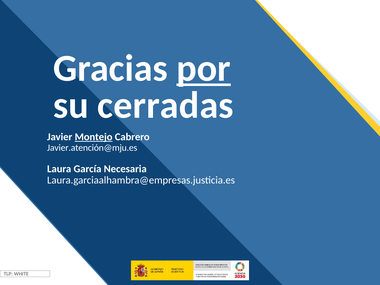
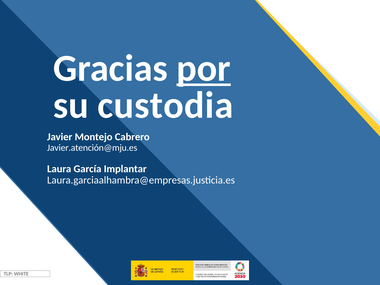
cerradas: cerradas -> custodia
Montejo underline: present -> none
Necesaria: Necesaria -> Implantar
